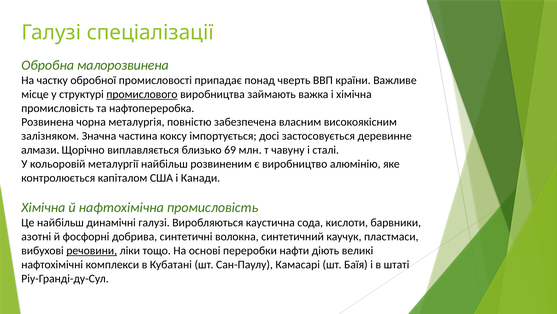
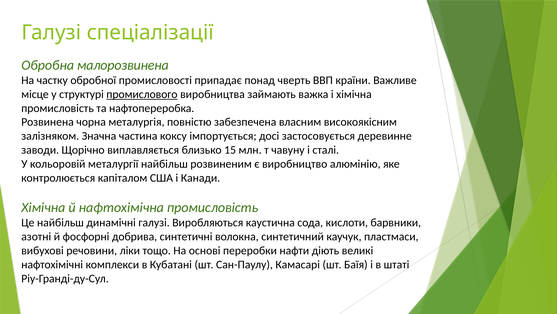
алмази: алмази -> заводи
69: 69 -> 15
речовини underline: present -> none
